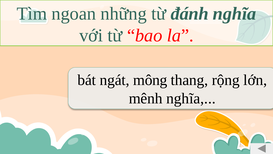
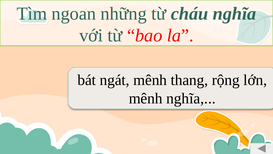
đánh: đánh -> cháu
ngát mông: mông -> mênh
